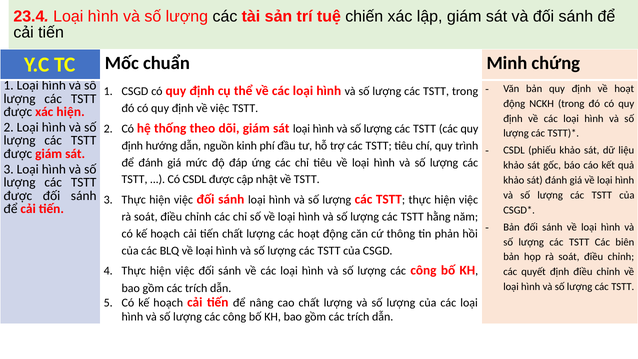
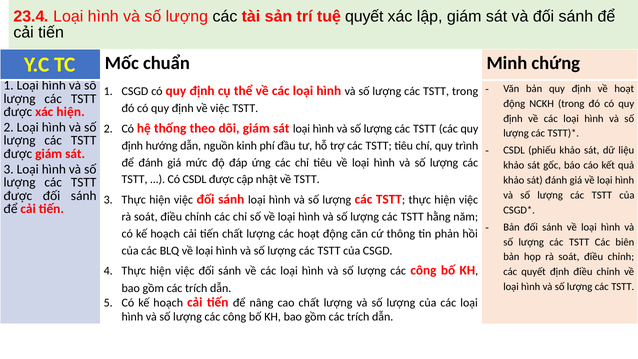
tuệ chiến: chiến -> quyết
